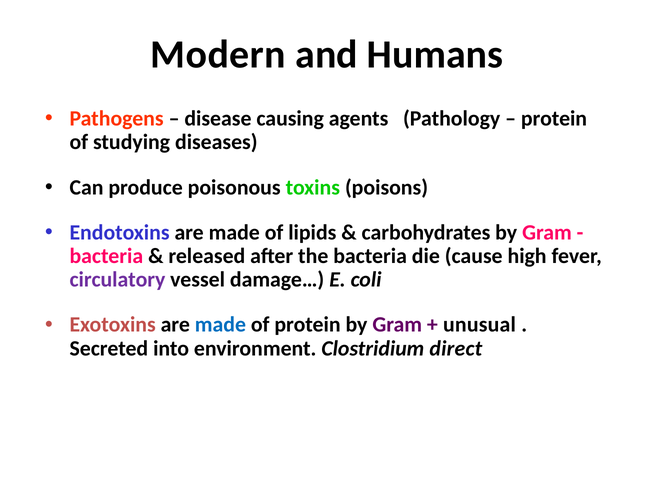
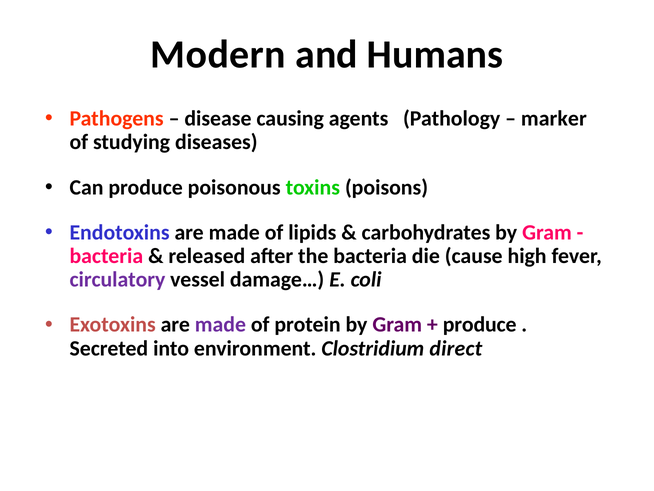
protein at (554, 118): protein -> marker
made at (220, 324) colour: blue -> purple
unusual at (479, 324): unusual -> produce
